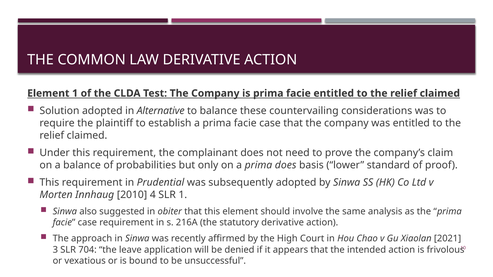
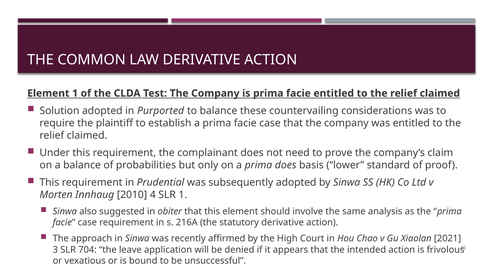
Alternative: Alternative -> Purported
